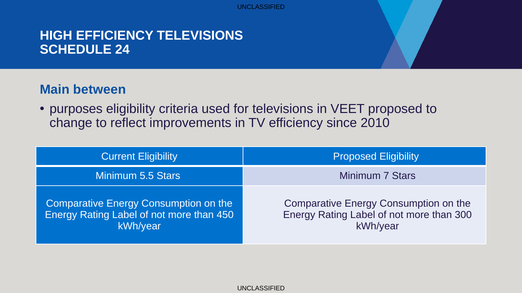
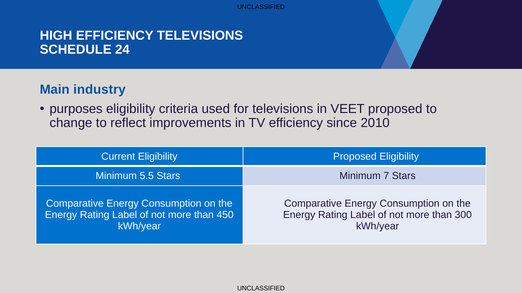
between: between -> industry
